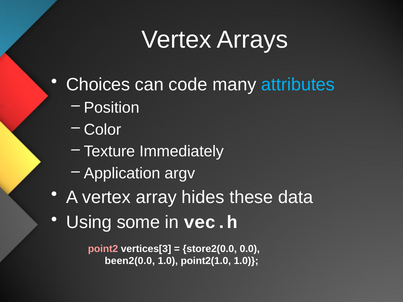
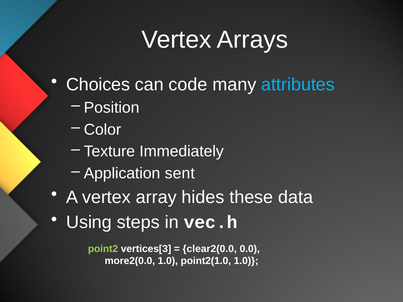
argv: argv -> sent
some: some -> steps
point2 colour: pink -> light green
store2(0.0: store2(0.0 -> clear2(0.0
been2(0.0: been2(0.0 -> more2(0.0
